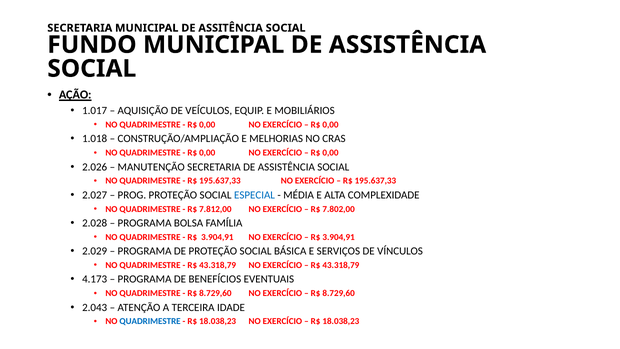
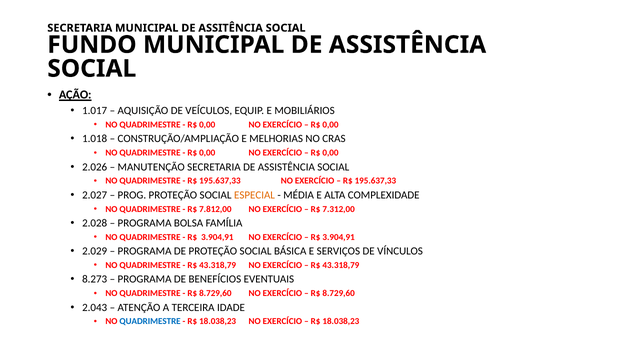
ESPECIAL colour: blue -> orange
7.802,00: 7.802,00 -> 7.312,00
4.173: 4.173 -> 8.273
